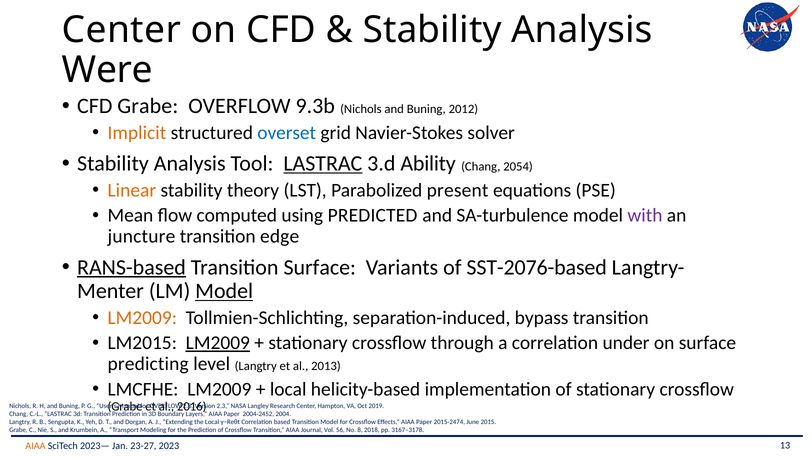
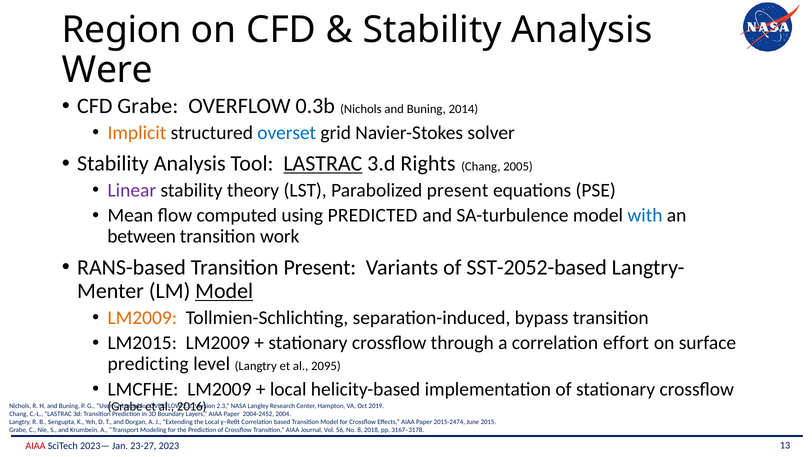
Center at (121, 30): Center -> Region
9.3b: 9.3b -> 0.3b
2012: 2012 -> 2014
Ability: Ability -> Rights
2054: 2054 -> 2005
Linear colour: orange -> purple
with colour: purple -> blue
juncture: juncture -> between
edge: edge -> work
RANS-based underline: present -> none
Transition Surface: Surface -> Present
SST-2076-based: SST-2076-based -> SST-2052-based
LM2009 at (218, 343) underline: present -> none
under: under -> effort
2013: 2013 -> 2095
AIAA at (35, 446) colour: orange -> red
